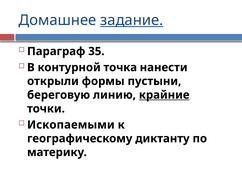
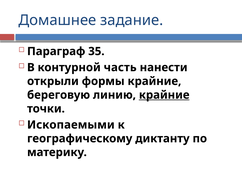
задание underline: present -> none
точка: точка -> часть
формы пустыни: пустыни -> крайние
